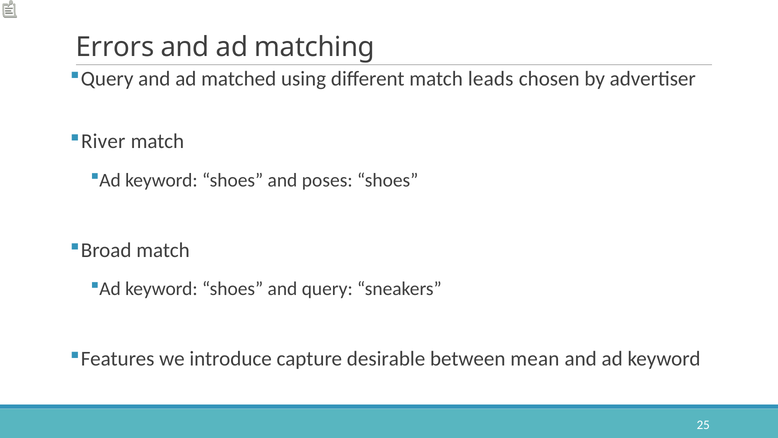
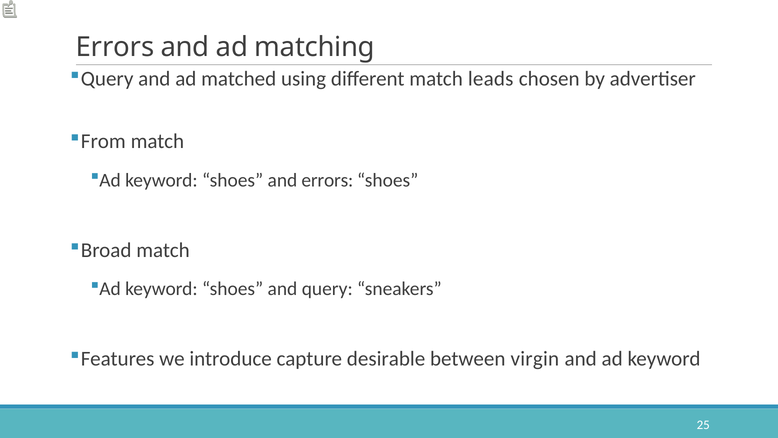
River: River -> From
and poses: poses -> errors
mean: mean -> virgin
